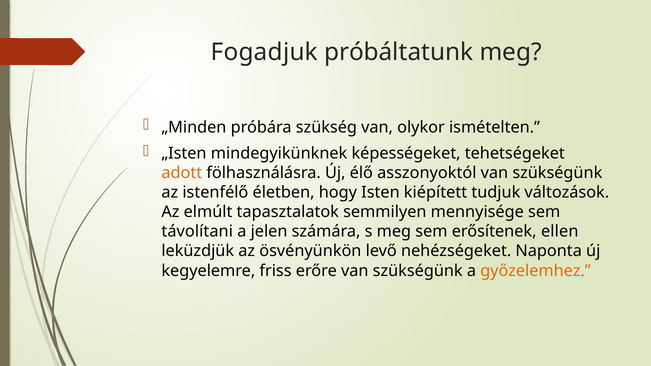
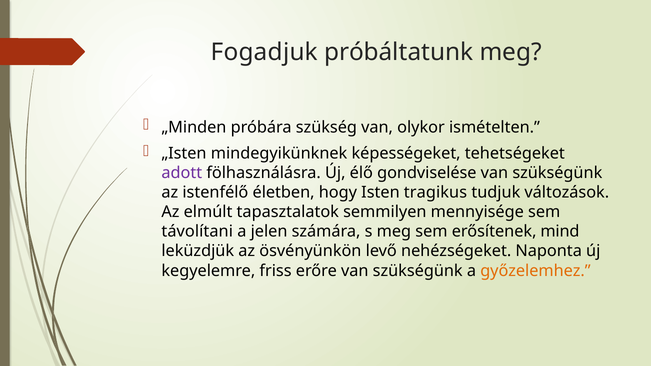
adott colour: orange -> purple
asszonyoktól: asszonyoktól -> gondviselése
kiépített: kiépített -> tragikus
ellen: ellen -> mind
